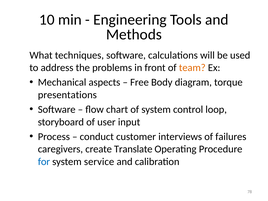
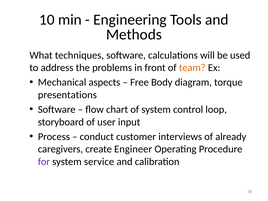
failures: failures -> already
Translate: Translate -> Engineer
for colour: blue -> purple
